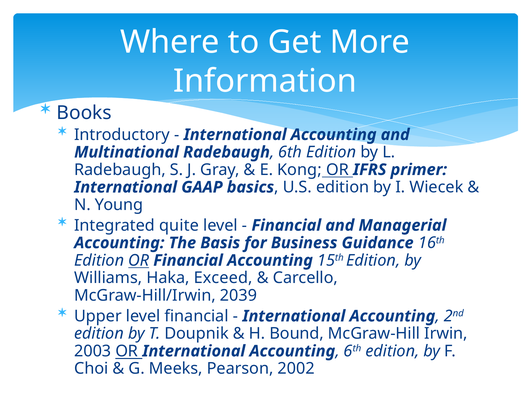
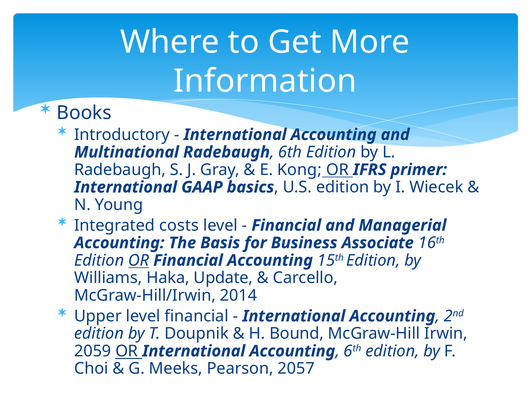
quite: quite -> costs
Guidance: Guidance -> Associate
Exceed: Exceed -> Update
2039: 2039 -> 2014
2003: 2003 -> 2059
2002: 2002 -> 2057
